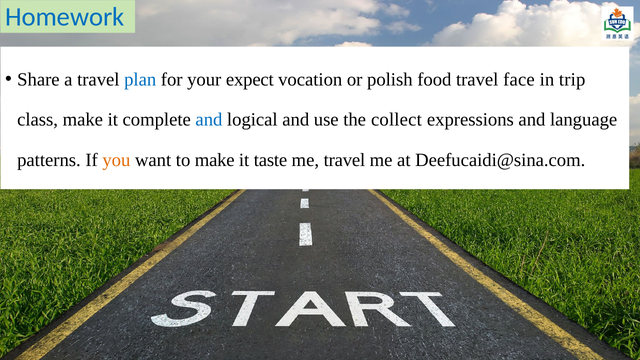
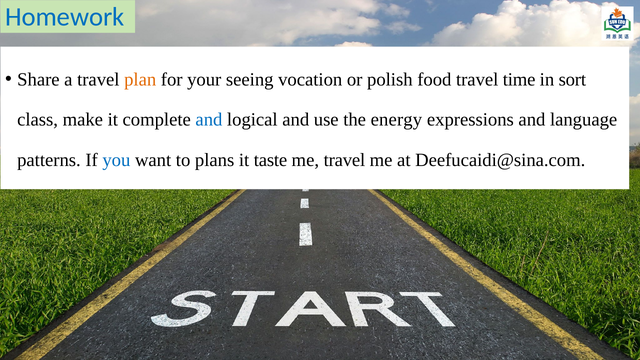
plan colour: blue -> orange
expect: expect -> seeing
face: face -> time
trip: trip -> sort
collect: collect -> energy
you colour: orange -> blue
to make: make -> plans
